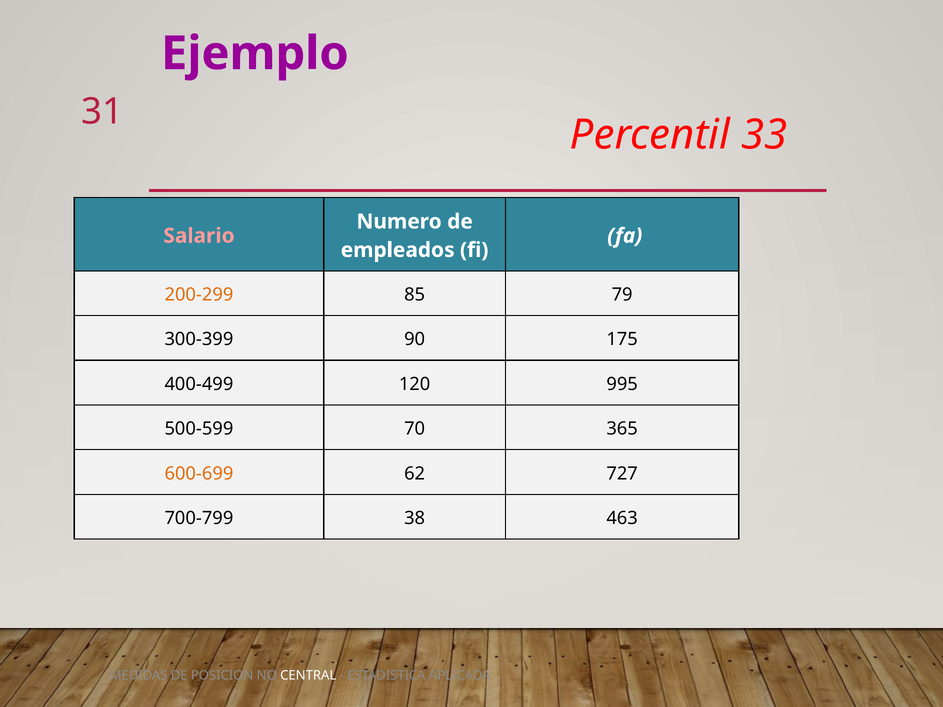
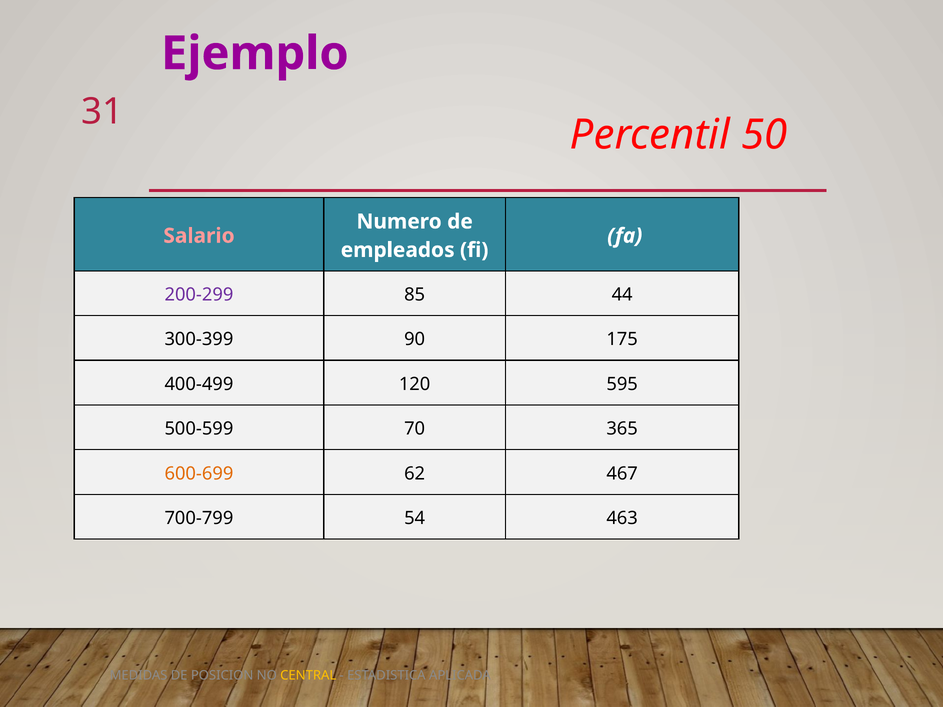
33: 33 -> 50
200-299 colour: orange -> purple
79: 79 -> 44
995: 995 -> 595
727: 727 -> 467
38: 38 -> 54
CENTRAL colour: white -> yellow
